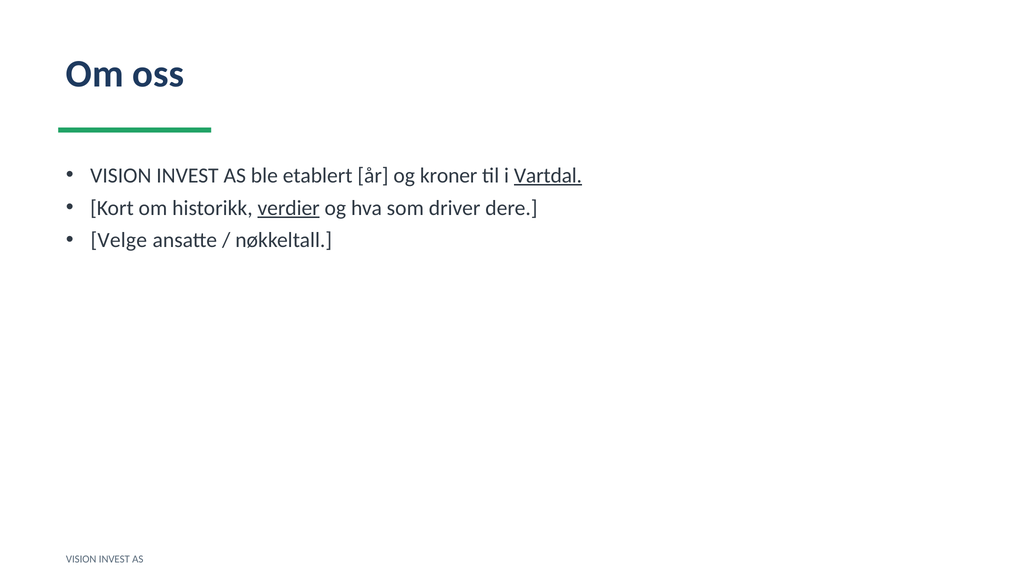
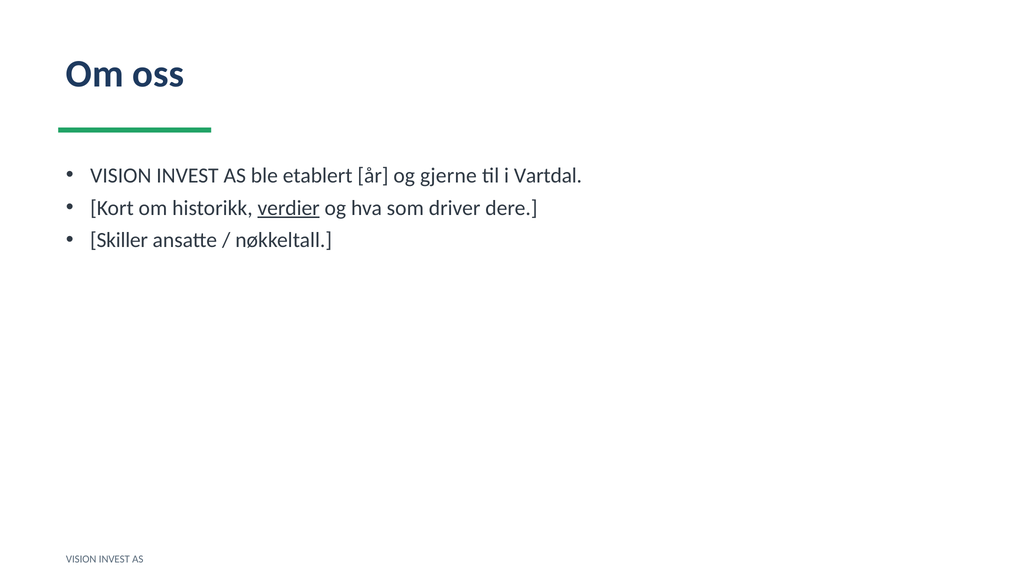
kroner: kroner -> gjerne
Vartdal underline: present -> none
Velge: Velge -> Skiller
